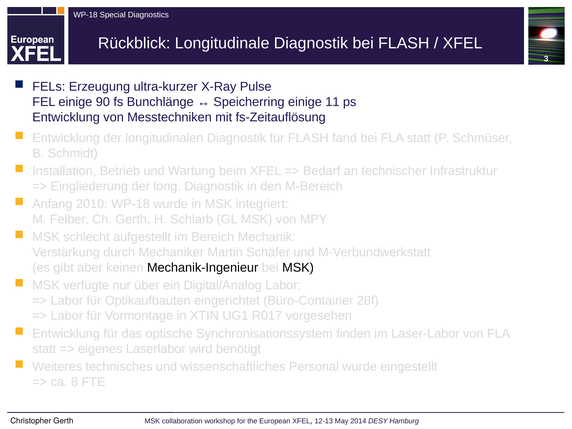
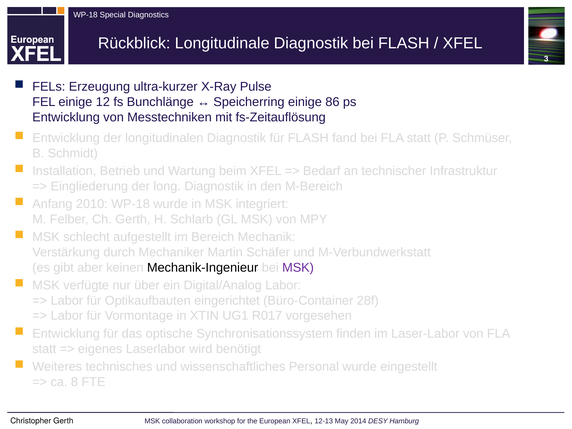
90: 90 -> 12
11: 11 -> 86
MSK at (298, 268) colour: black -> purple
